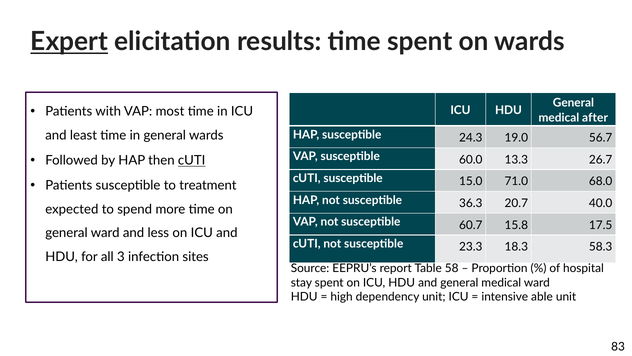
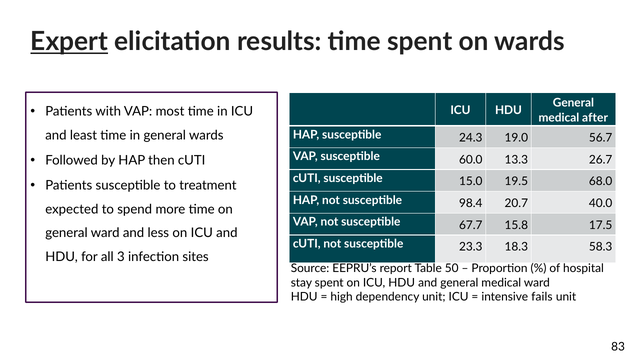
cUTI at (192, 160) underline: present -> none
71.0: 71.0 -> 19.5
36.3: 36.3 -> 98.4
60.7: 60.7 -> 67.7
58: 58 -> 50
able: able -> fails
